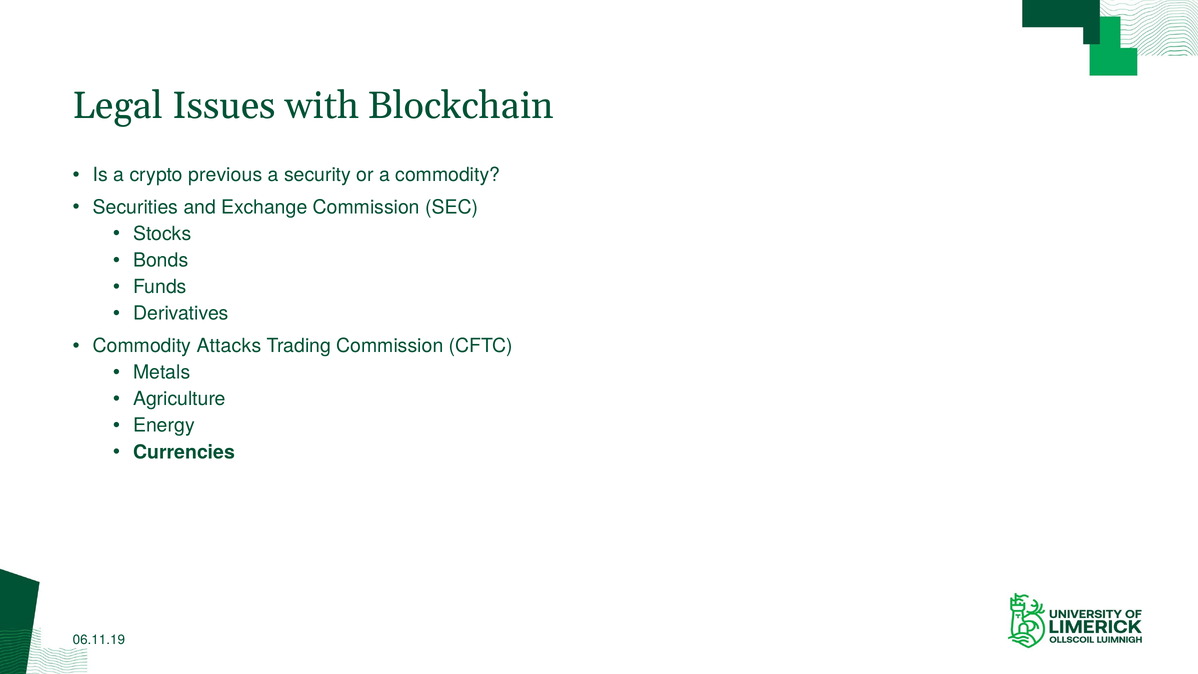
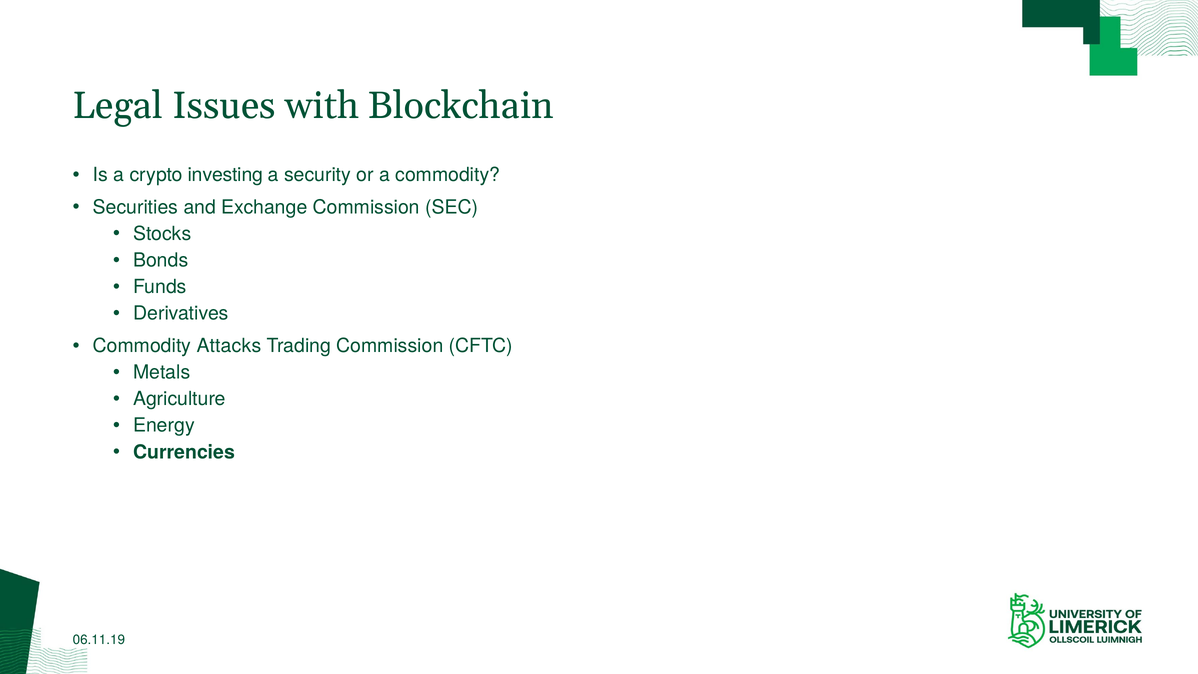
previous: previous -> investing
